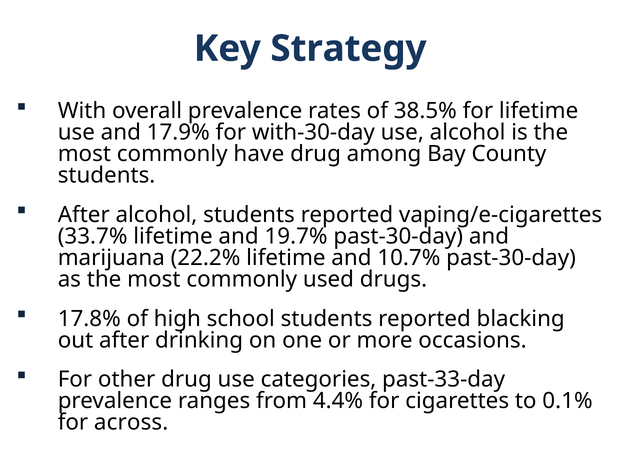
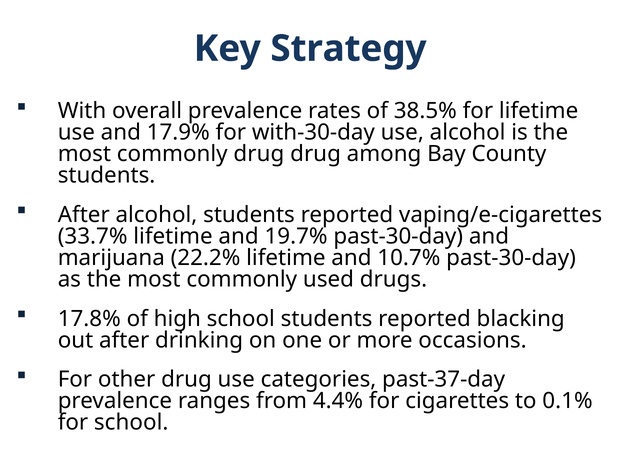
commonly have: have -> drug
past-33-day: past-33-day -> past-37-day
for across: across -> school
